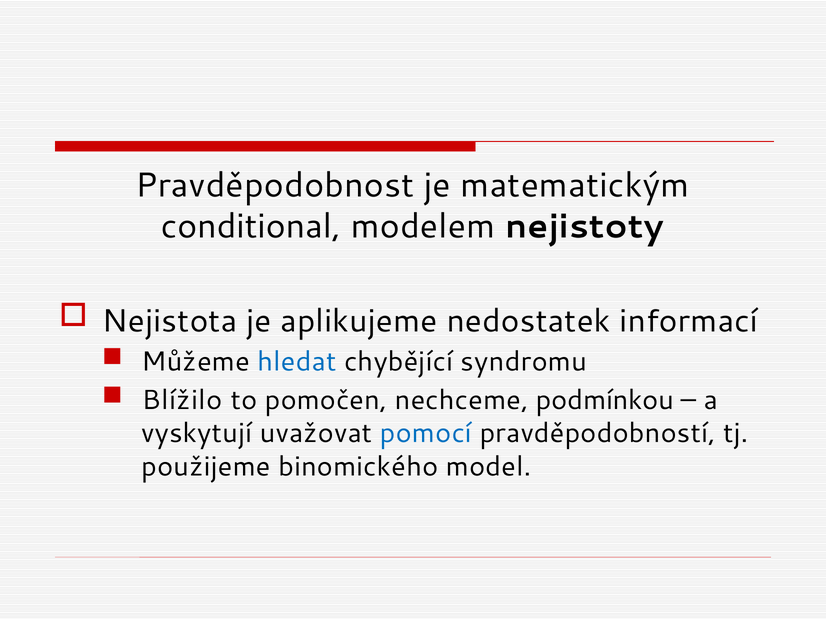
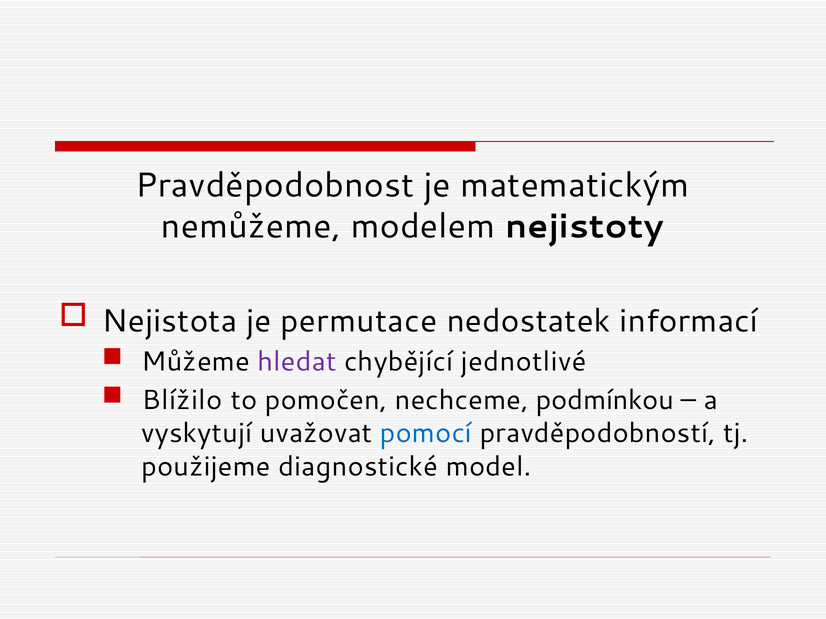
conditional: conditional -> nemůžeme
aplikujeme: aplikujeme -> permutace
hledat colour: blue -> purple
syndromu: syndromu -> jednotlivé
binomického: binomického -> diagnostické
